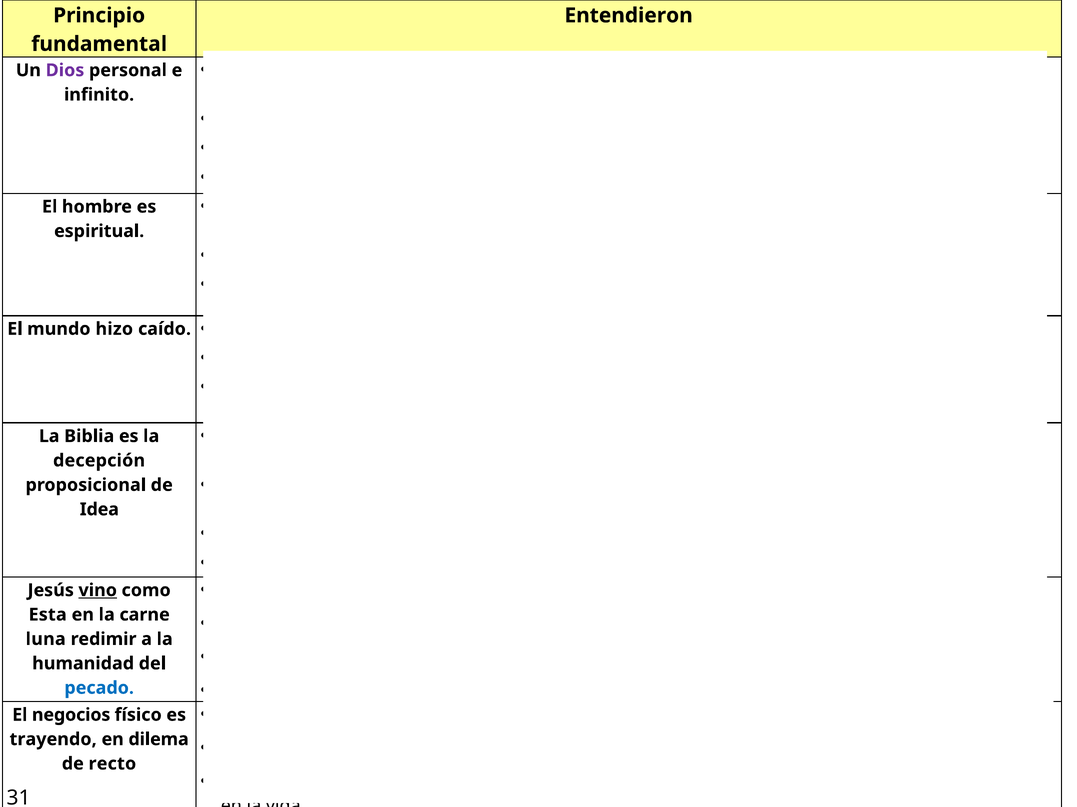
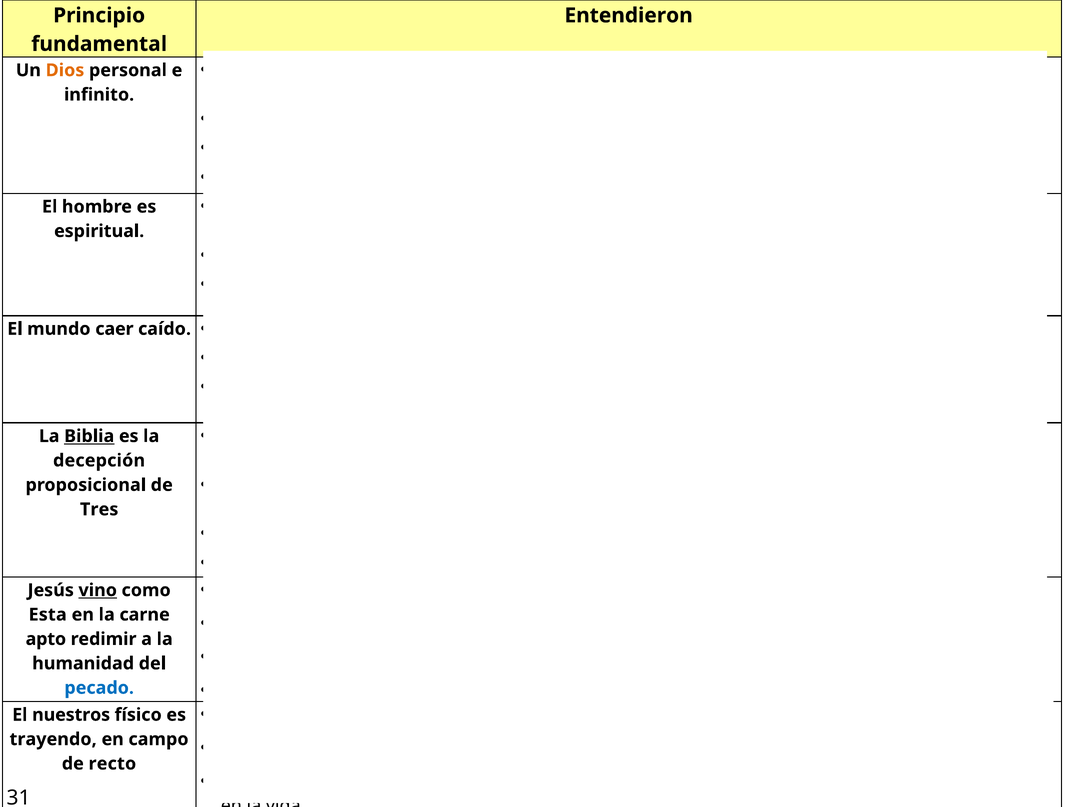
Dios at (65, 70) colour: purple -> orange
hizo: hizo -> caer
Biblia at (89, 437) underline: none -> present
Idea at (99, 510): Idea -> Tres
luna: luna -> apto
negocios: negocios -> nuestros
dilema: dilema -> campo
